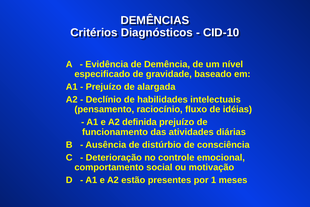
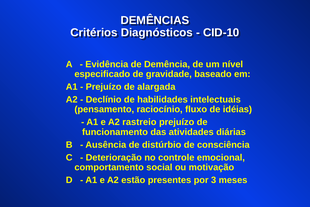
definida: definida -> rastreio
1: 1 -> 3
